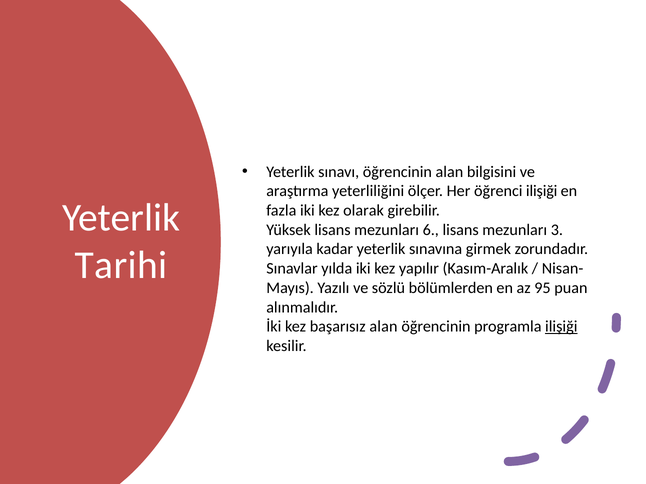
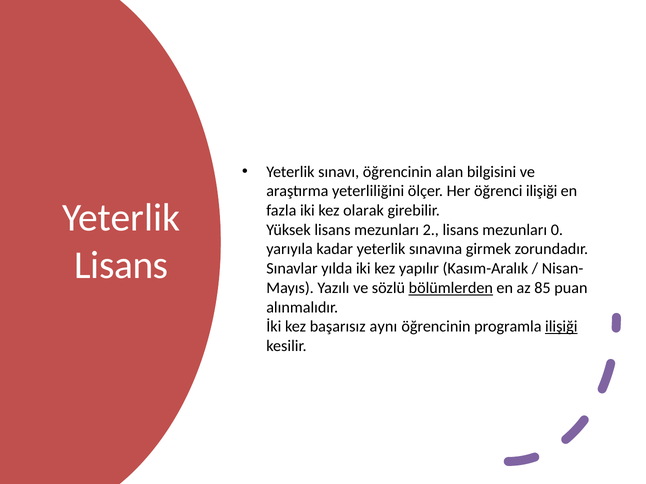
6: 6 -> 2
3: 3 -> 0
Tarihi at (121, 266): Tarihi -> Lisans
bölümlerden underline: none -> present
95: 95 -> 85
başarısız alan: alan -> aynı
